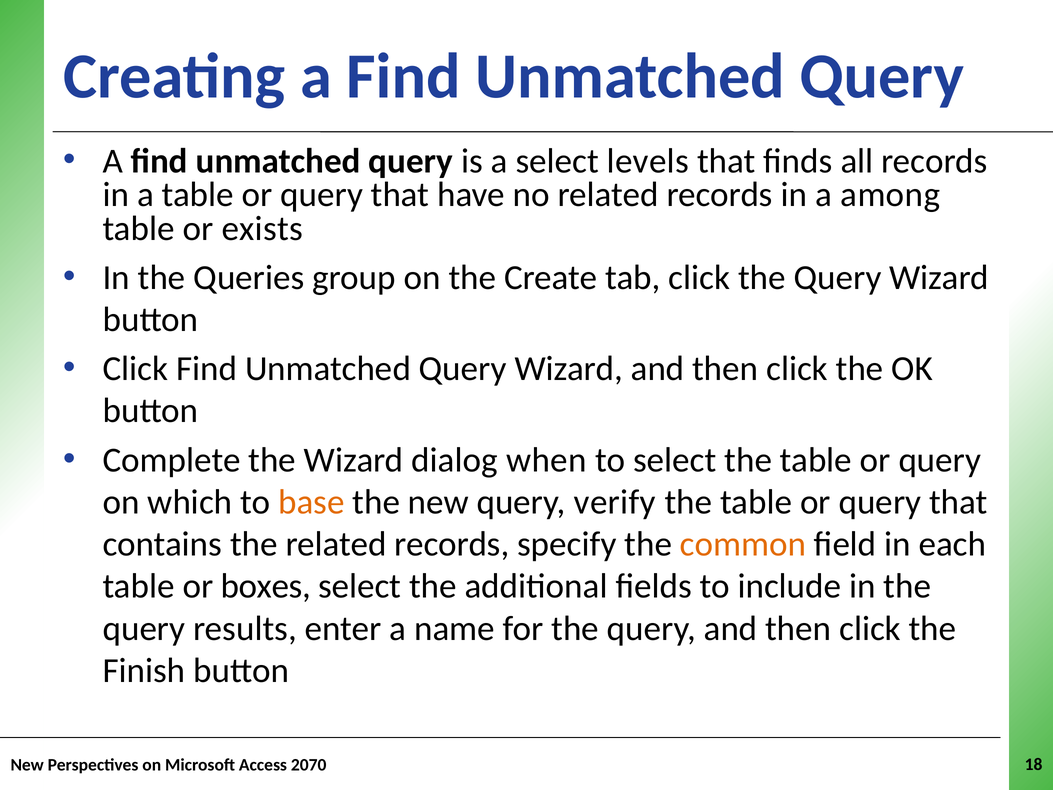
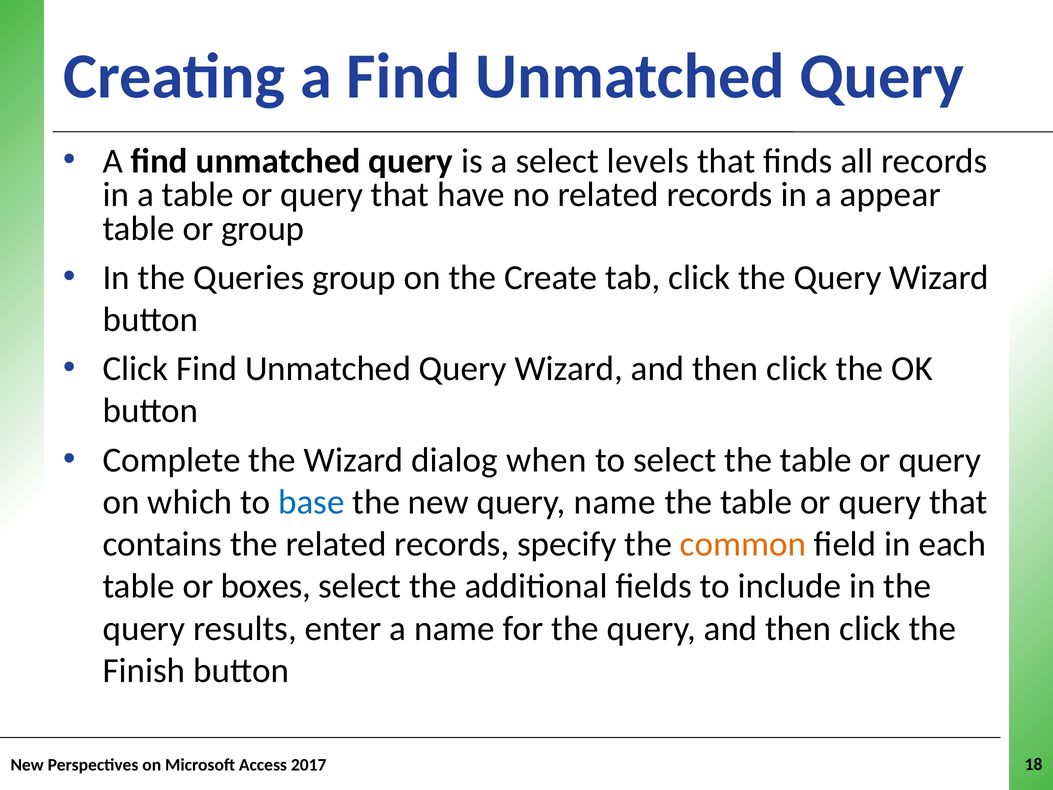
among: among -> appear
or exists: exists -> group
base colour: orange -> blue
query verify: verify -> name
2070: 2070 -> 2017
